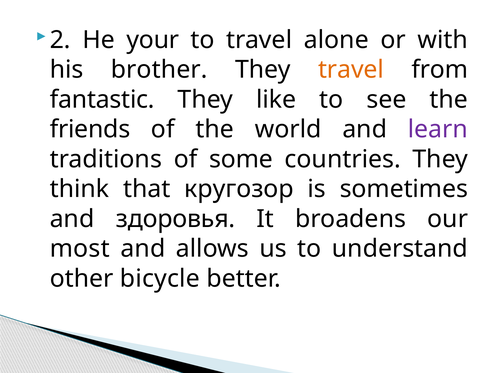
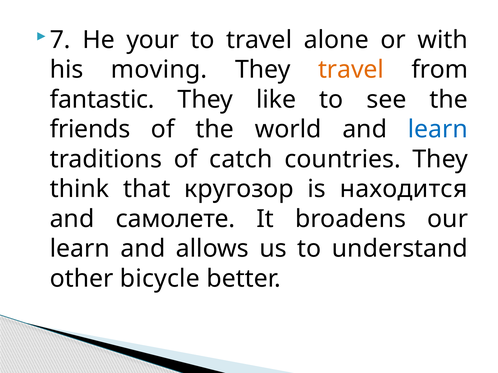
2: 2 -> 7
brother: brother -> moving
learn at (438, 130) colour: purple -> blue
some: some -> catch
sometimes: sometimes -> находится
здоровья: здоровья -> самолете
most at (80, 249): most -> learn
